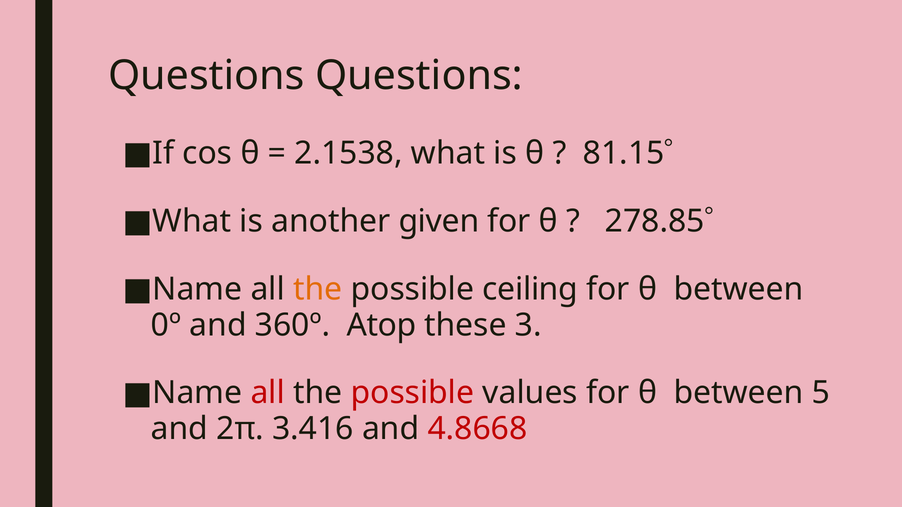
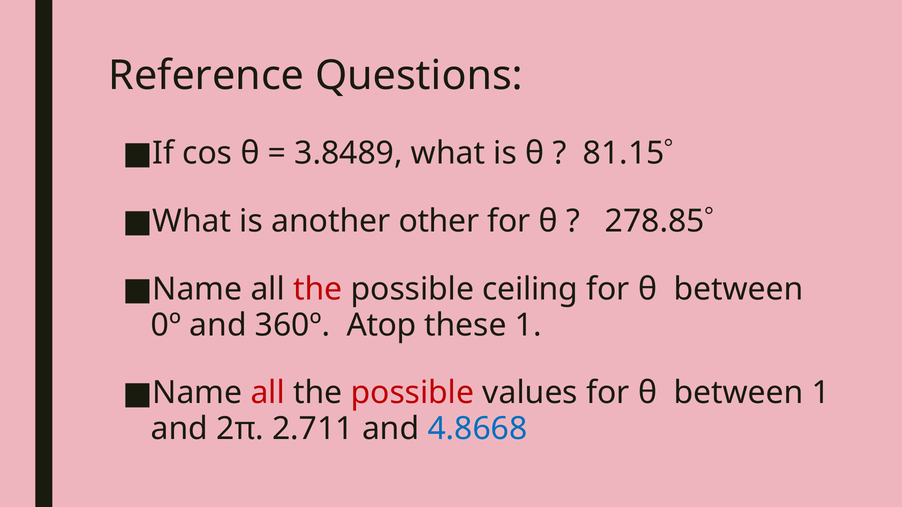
Questions at (206, 76): Questions -> Reference
2.1538: 2.1538 -> 3.8489
given: given -> other
the at (318, 289) colour: orange -> red
these 3: 3 -> 1
between 5: 5 -> 1
3.416: 3.416 -> 2.711
4.8668 colour: red -> blue
